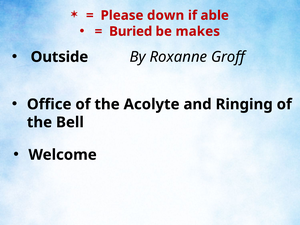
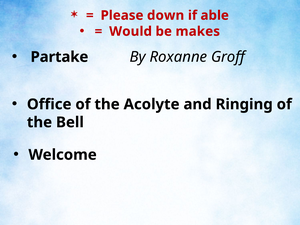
Buried: Buried -> Would
Outside: Outside -> Partake
